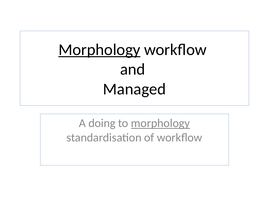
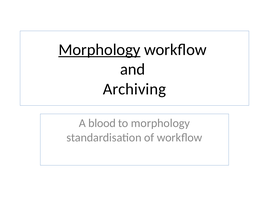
Managed: Managed -> Archiving
doing: doing -> blood
morphology at (160, 124) underline: present -> none
